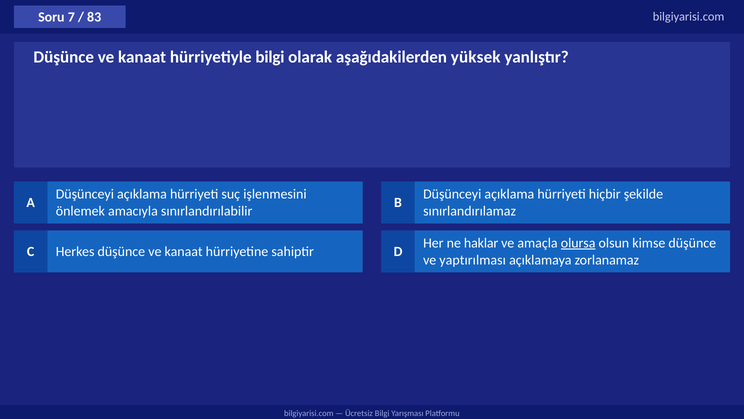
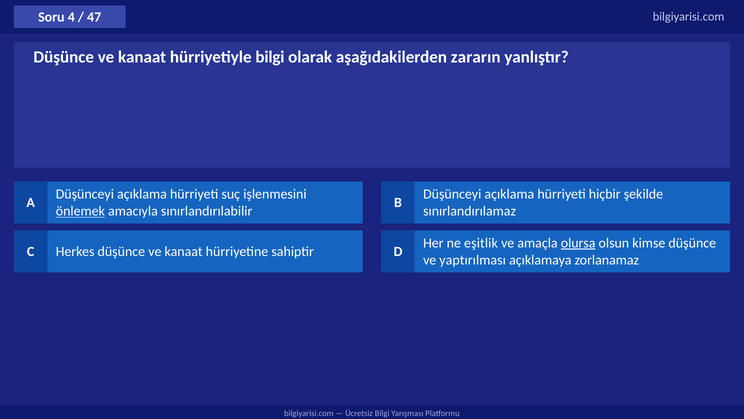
7: 7 -> 4
83: 83 -> 47
yüksek: yüksek -> zararın
önlemek underline: none -> present
haklar: haklar -> eşitlik
